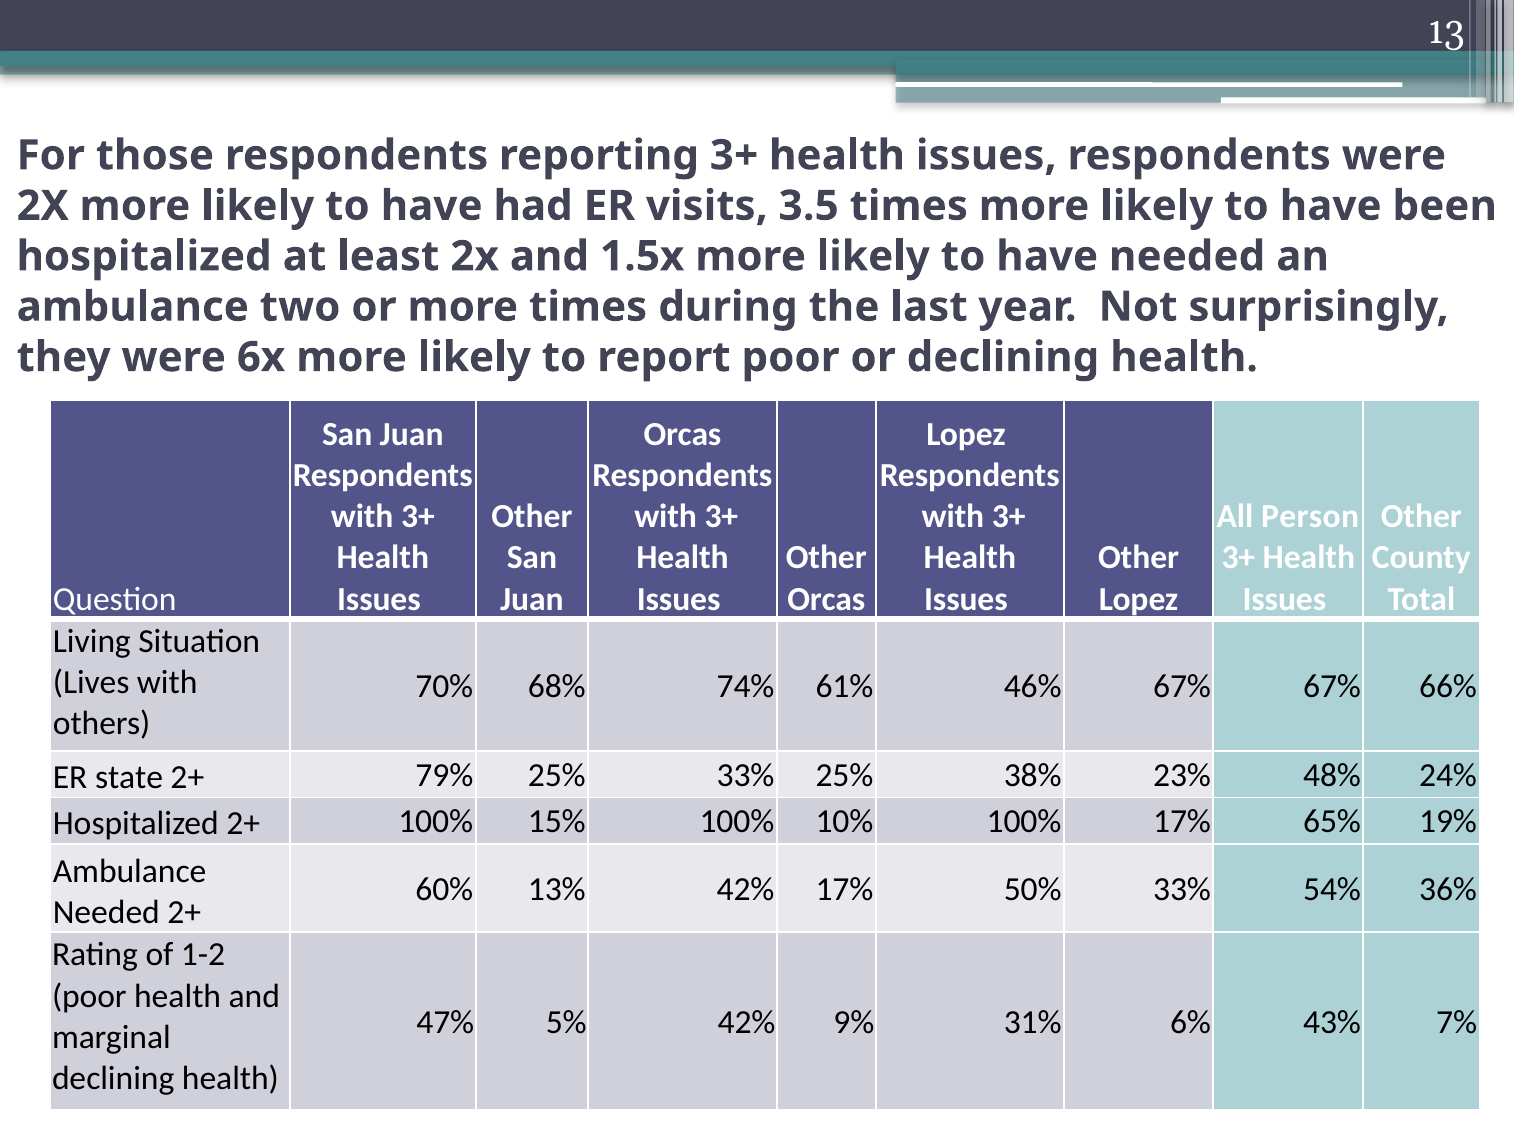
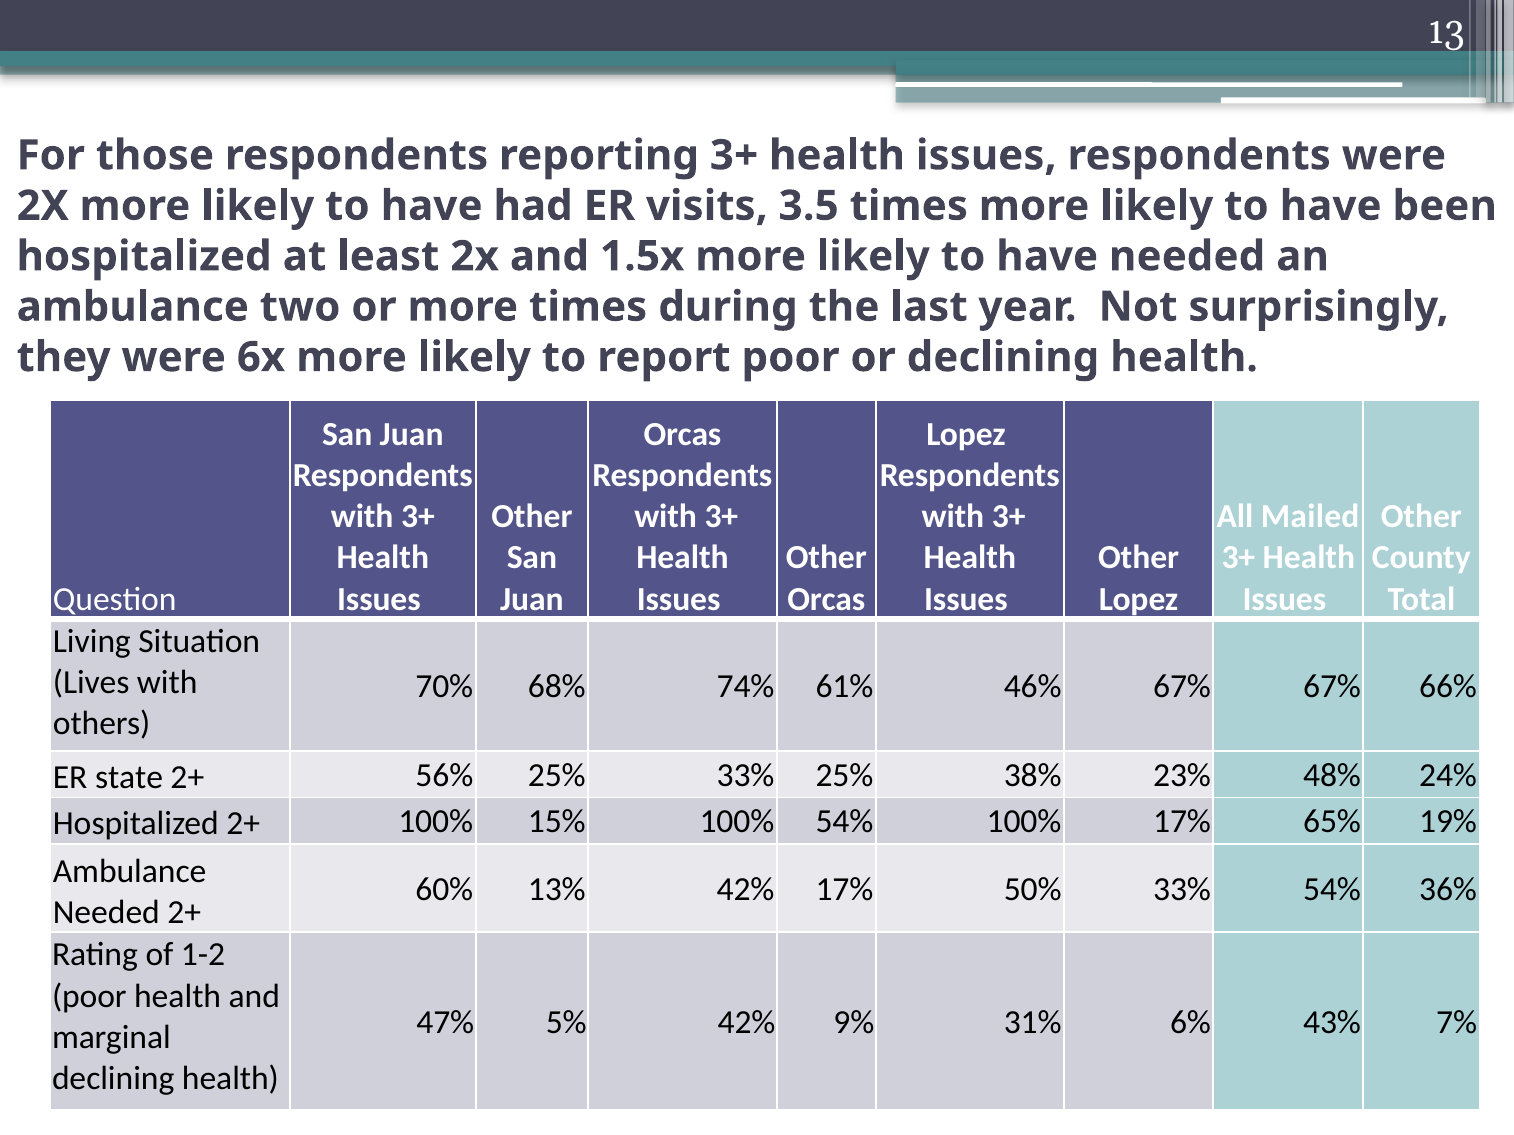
Person: Person -> Mailed
79%: 79% -> 56%
100% 10%: 10% -> 54%
